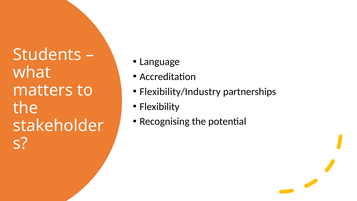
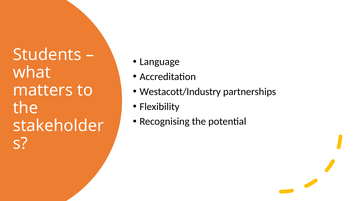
Flexibility/Industry: Flexibility/Industry -> Westacott/Industry
